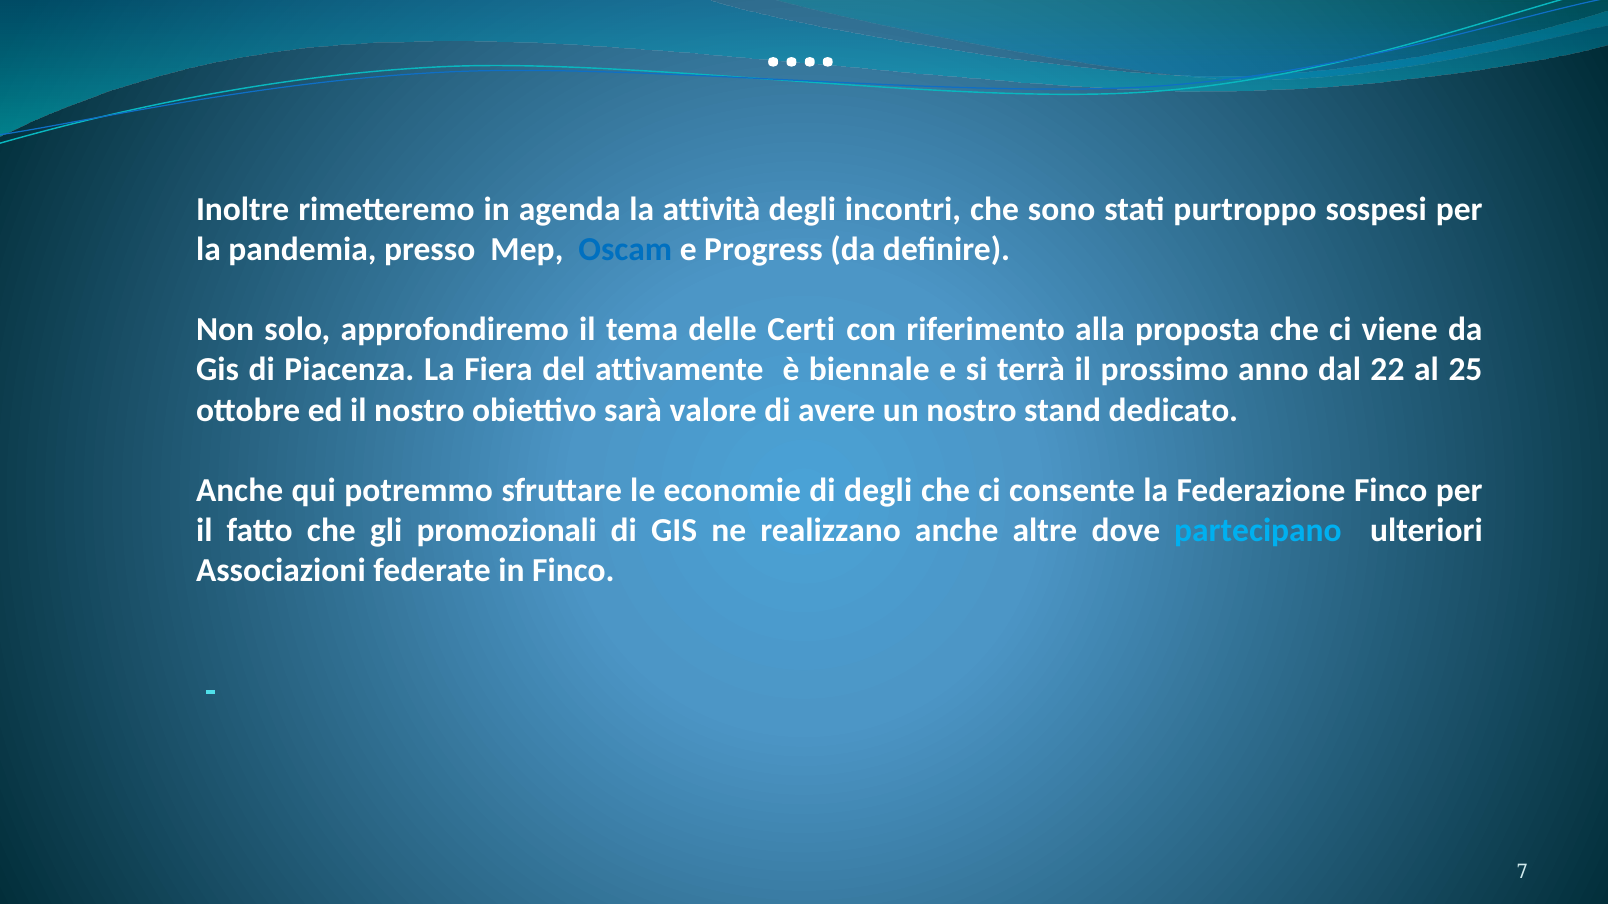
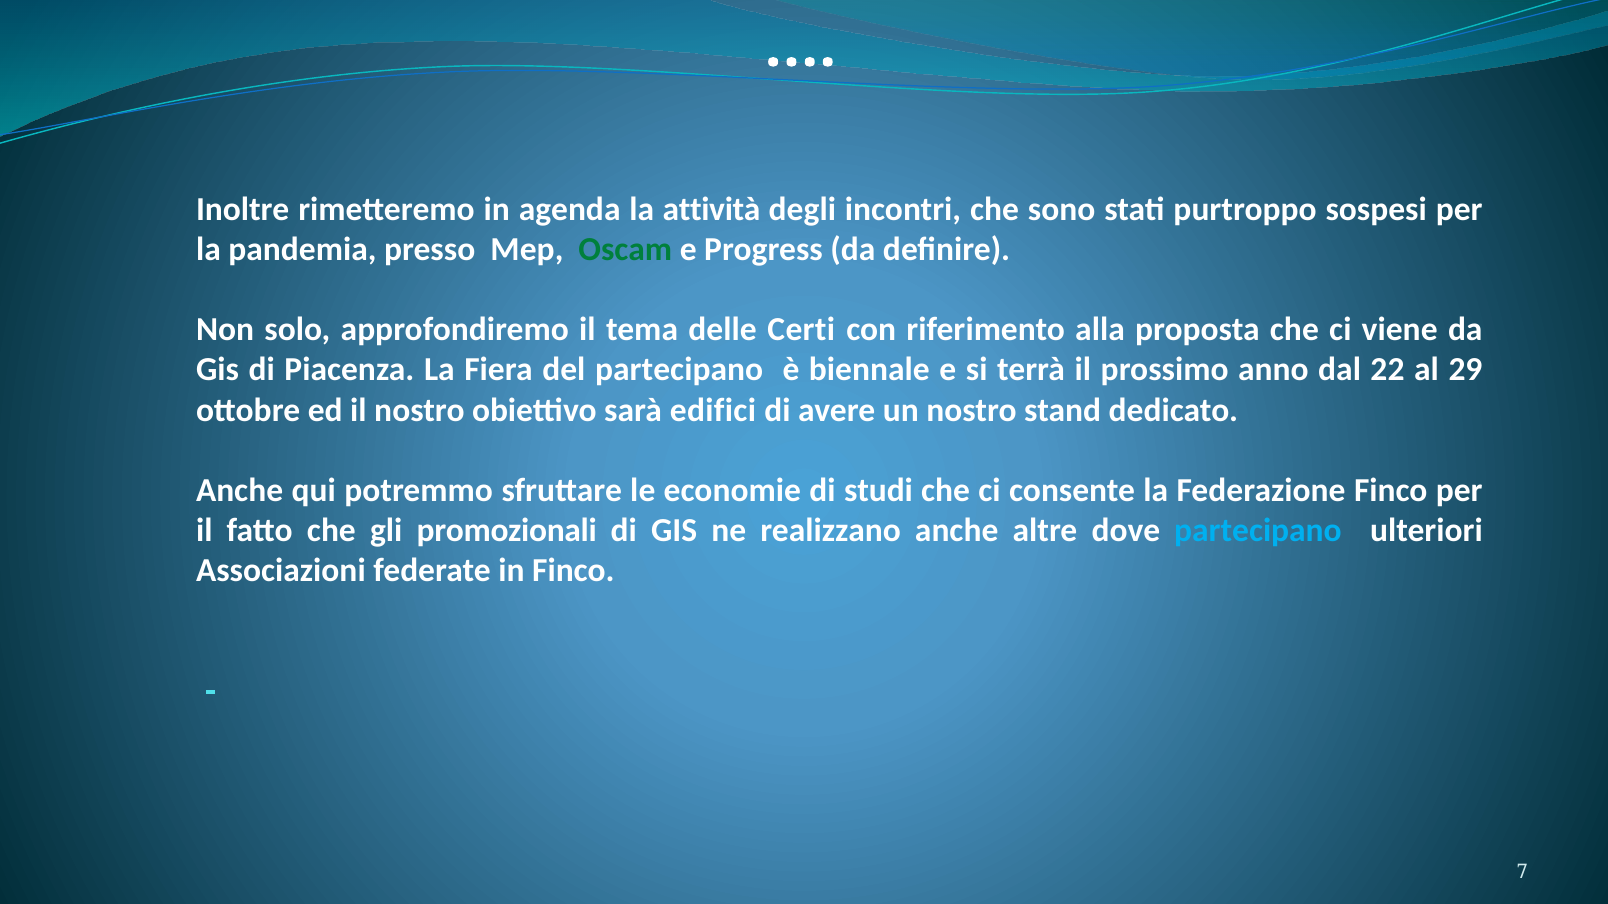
Oscam colour: blue -> green
del attivamente: attivamente -> partecipano
25: 25 -> 29
valore: valore -> edifici
di degli: degli -> studi
